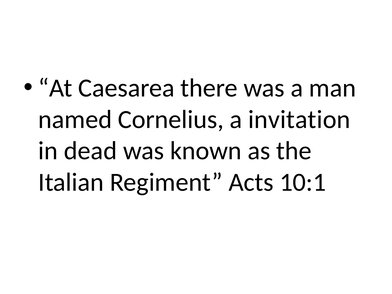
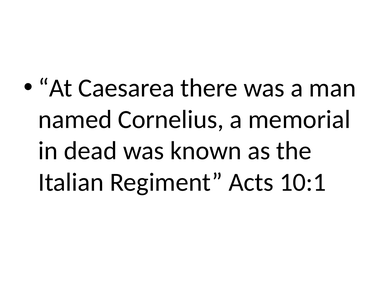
invitation: invitation -> memorial
